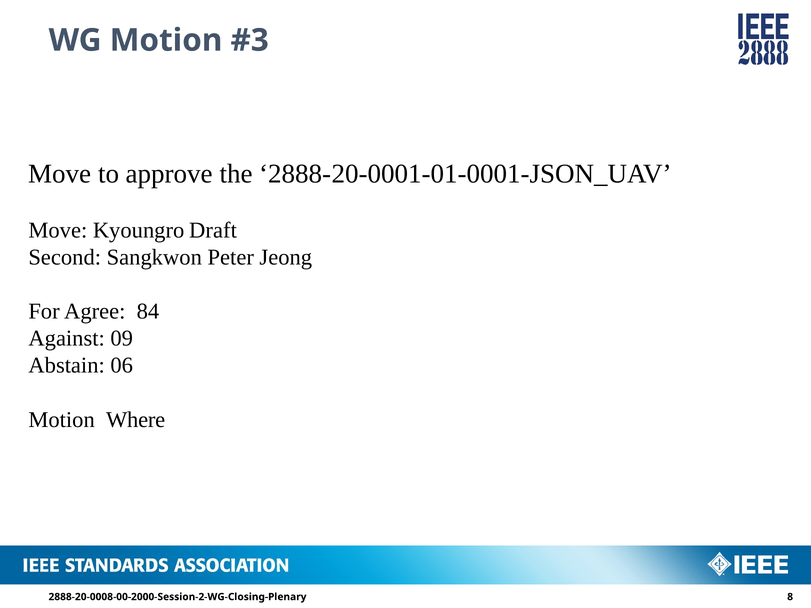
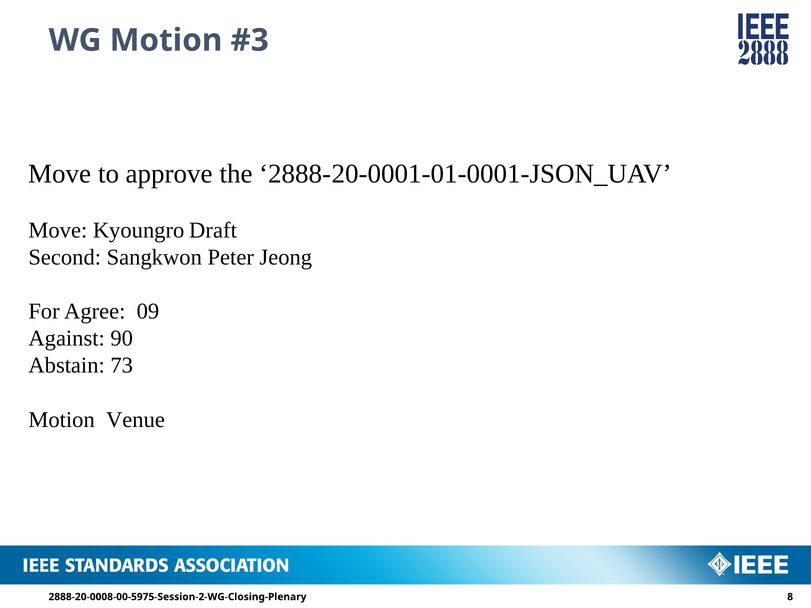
84: 84 -> 09
09: 09 -> 90
06: 06 -> 73
Where: Where -> Venue
2888-20-0008-00-2000-Session-2-WG-Closing-Plenary: 2888-20-0008-00-2000-Session-2-WG-Closing-Plenary -> 2888-20-0008-00-5975-Session-2-WG-Closing-Plenary
